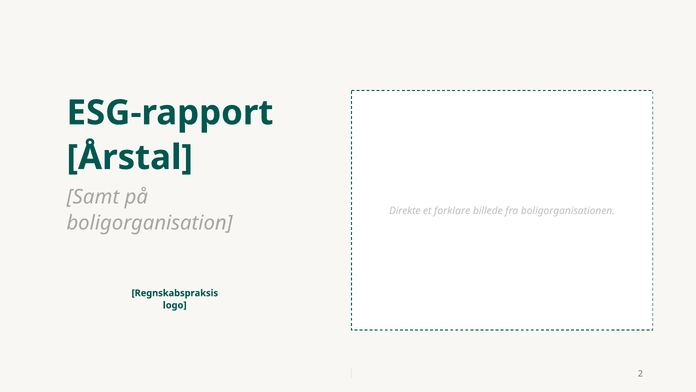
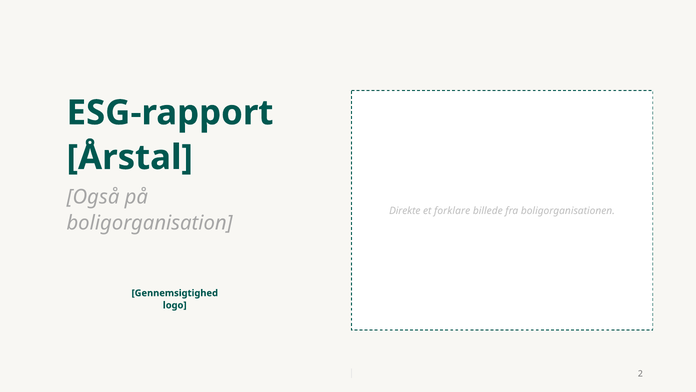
Samt: Samt -> Også
Regnskabspraksis: Regnskabspraksis -> Gennemsigtighed
